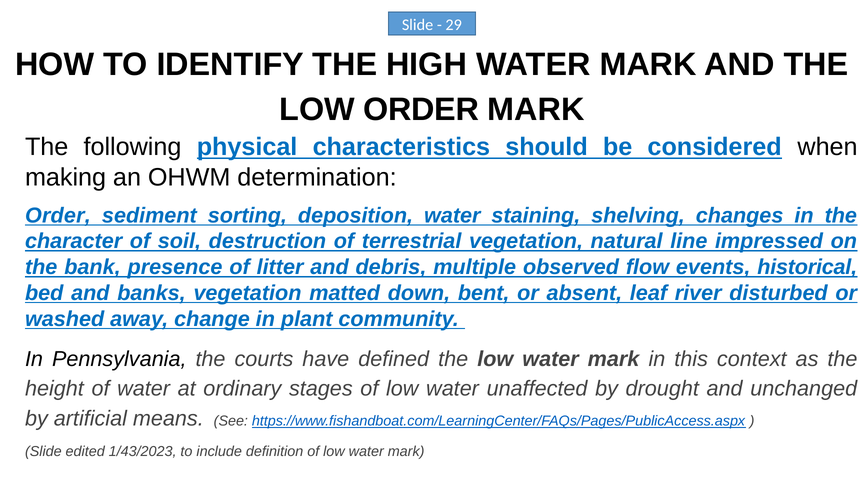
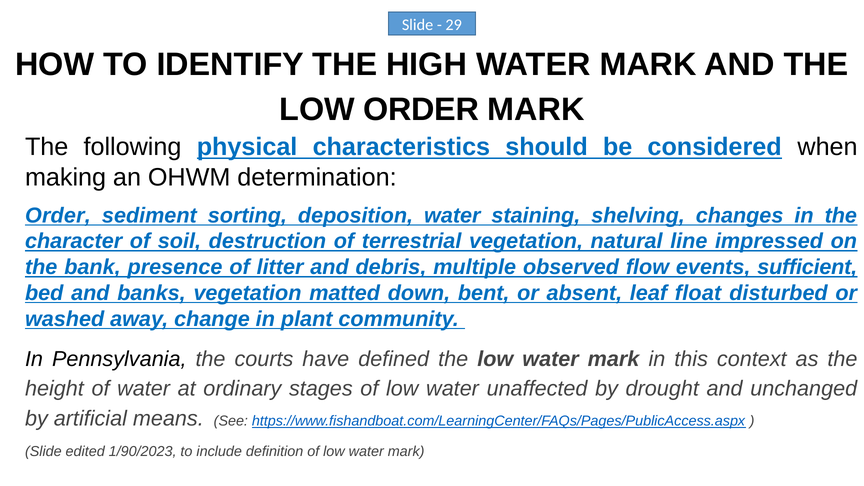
historical: historical -> sufficient
river: river -> float
1/43/2023: 1/43/2023 -> 1/90/2023
